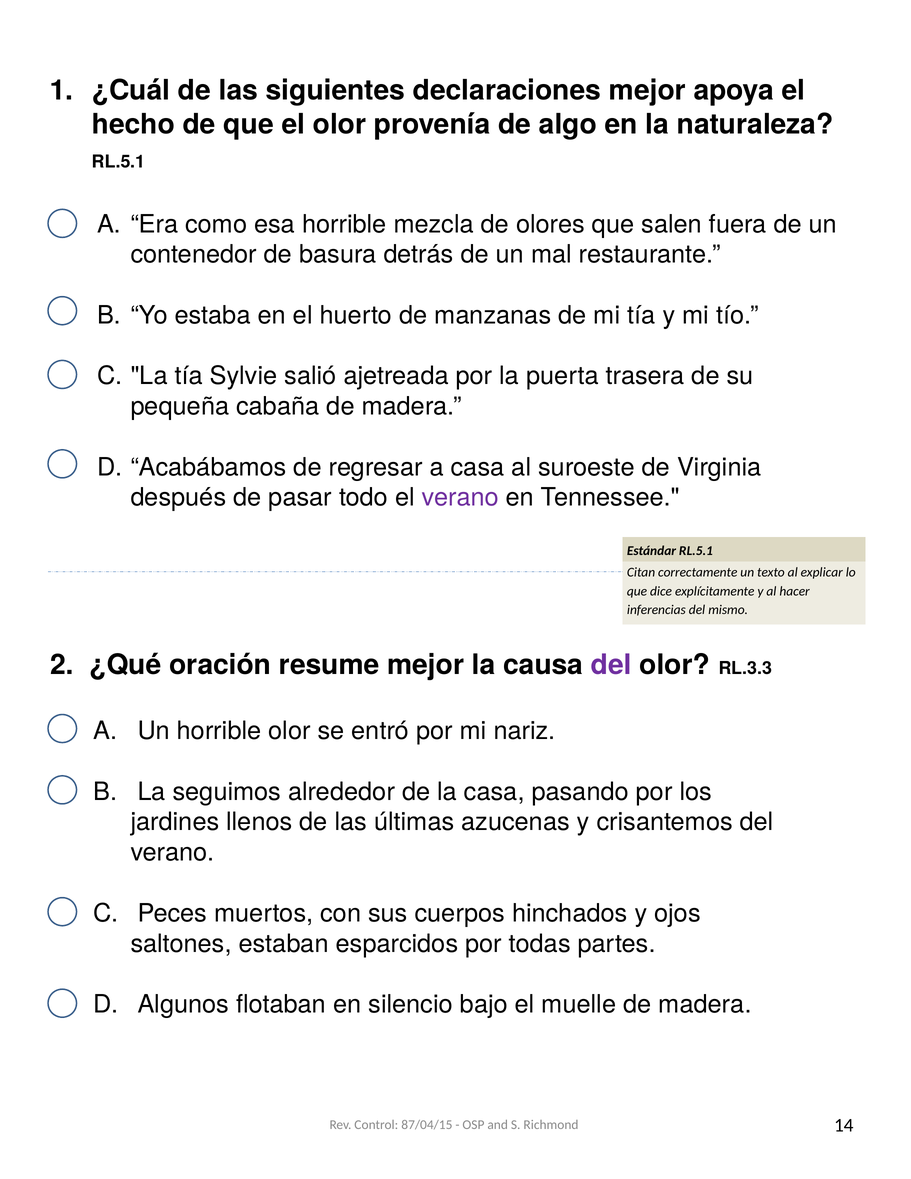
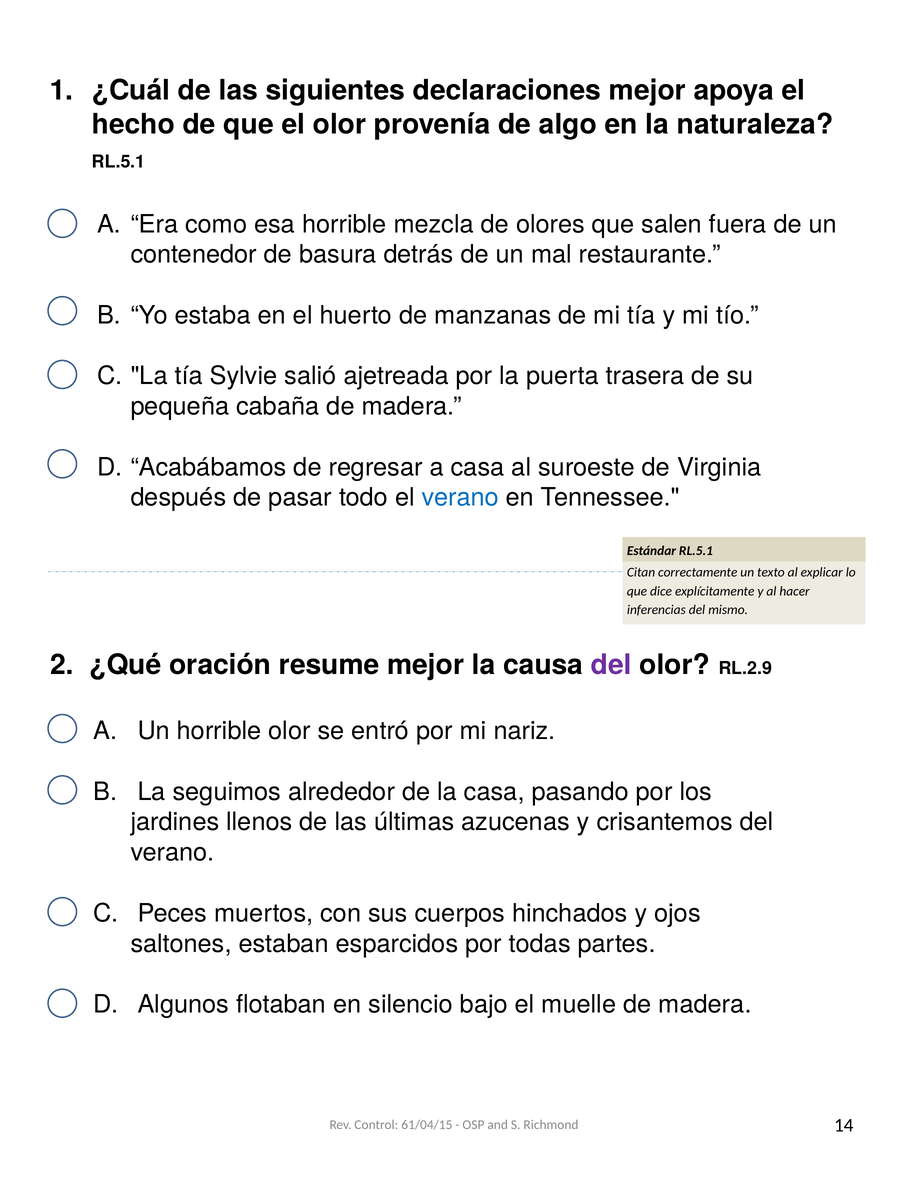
verano at (460, 498) colour: purple -> blue
RL.3.3: RL.3.3 -> RL.2.9
87/04/15: 87/04/15 -> 61/04/15
